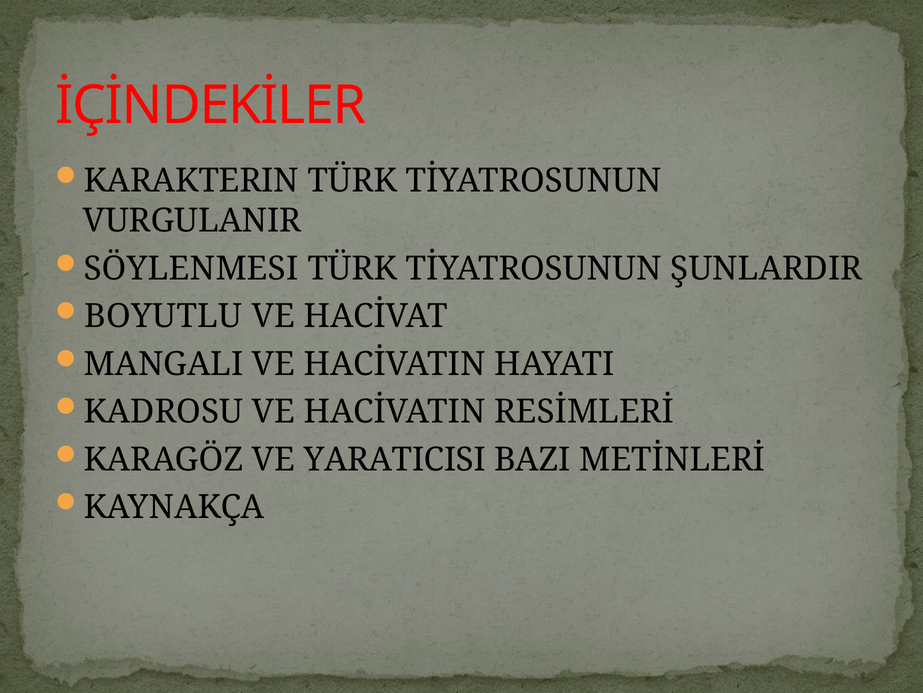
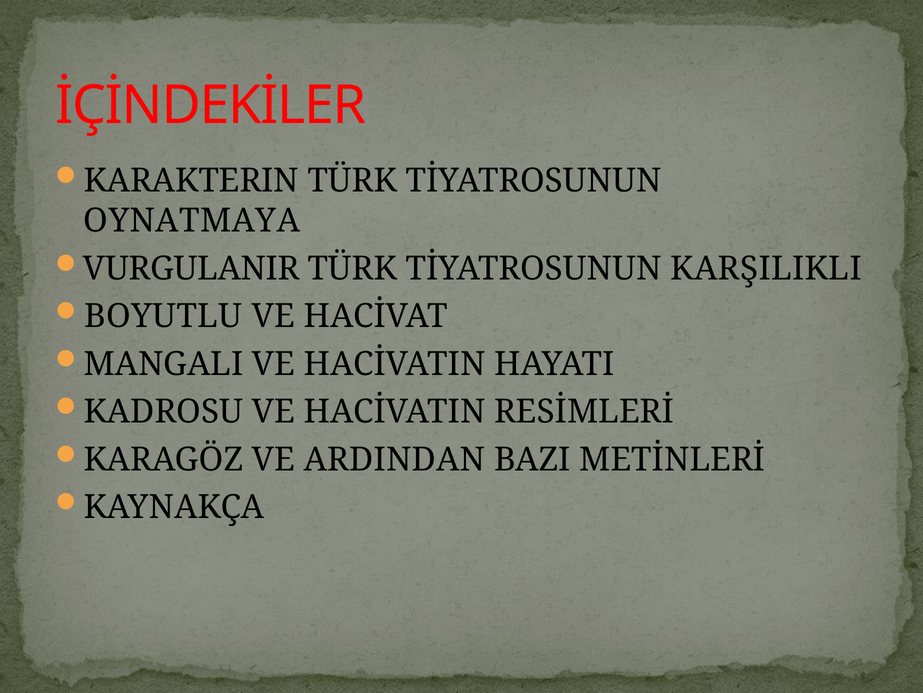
VURGULANIR: VURGULANIR -> OYNATMAYA
SÖYLENMESI: SÖYLENMESI -> VURGULANIR
ŞUNLARDIR: ŞUNLARDIR -> KARŞILIKLI
YARATICISI: YARATICISI -> ARDINDAN
